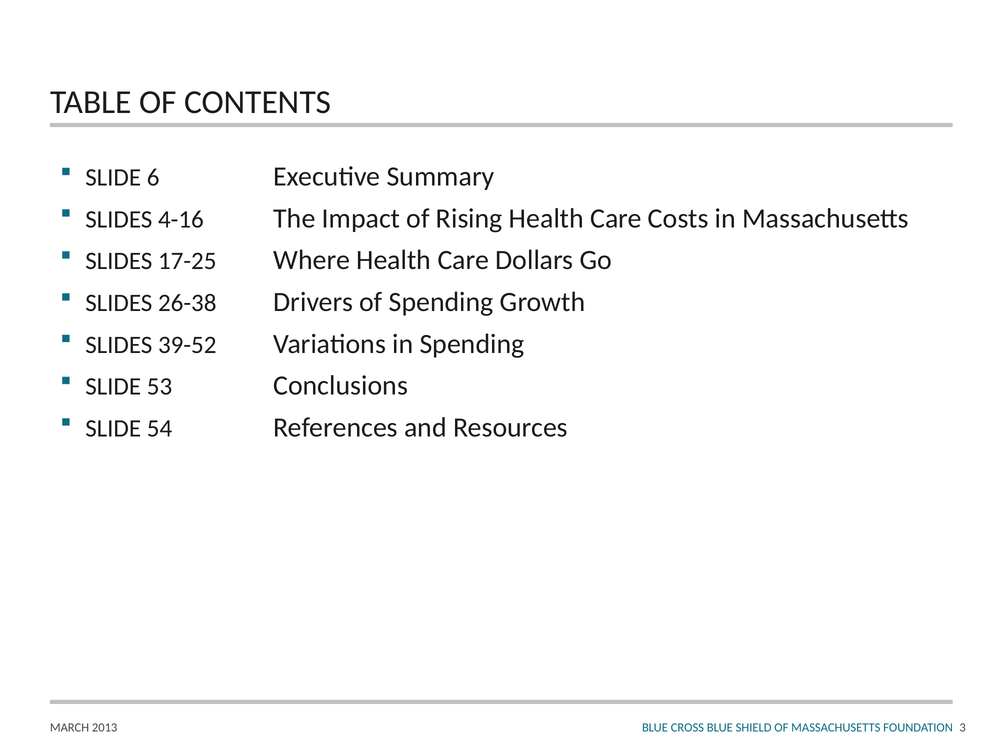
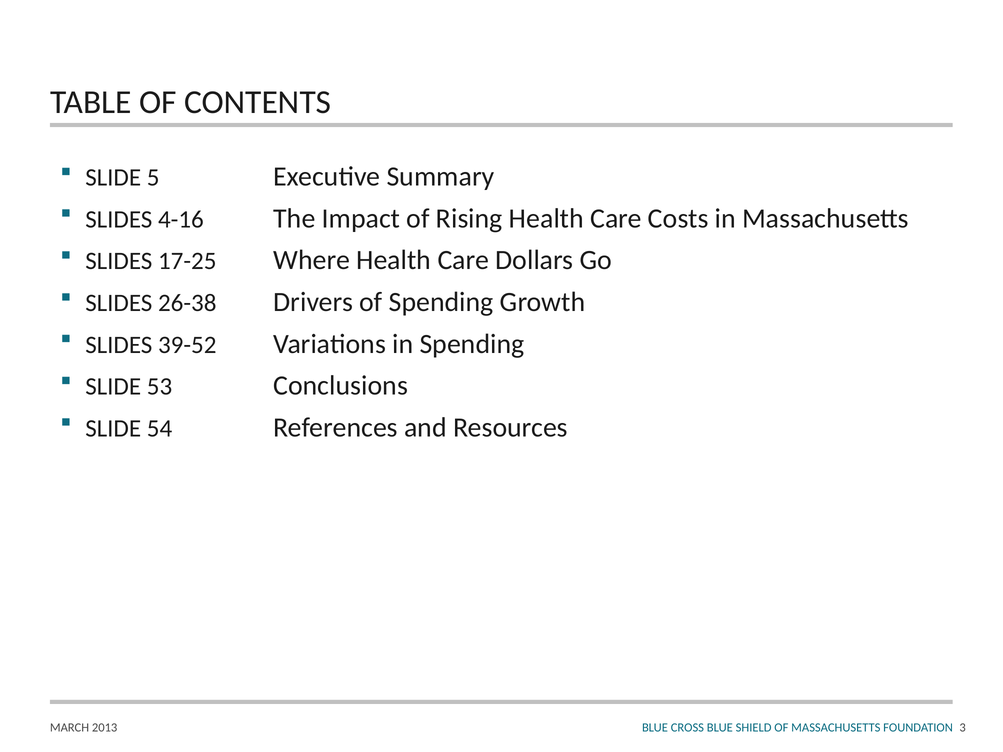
6: 6 -> 5
